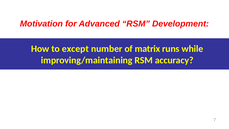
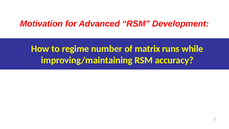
except: except -> regime
